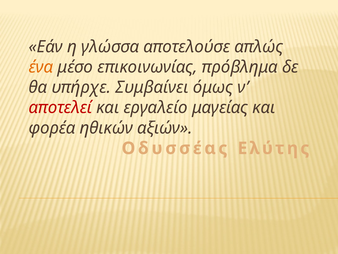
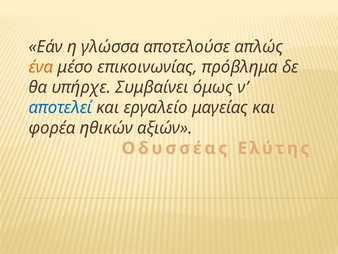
αποτελεί colour: red -> blue
